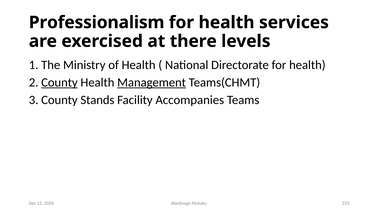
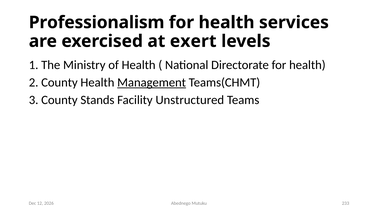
there: there -> exert
County at (59, 82) underline: present -> none
Accompanies: Accompanies -> Unstructured
